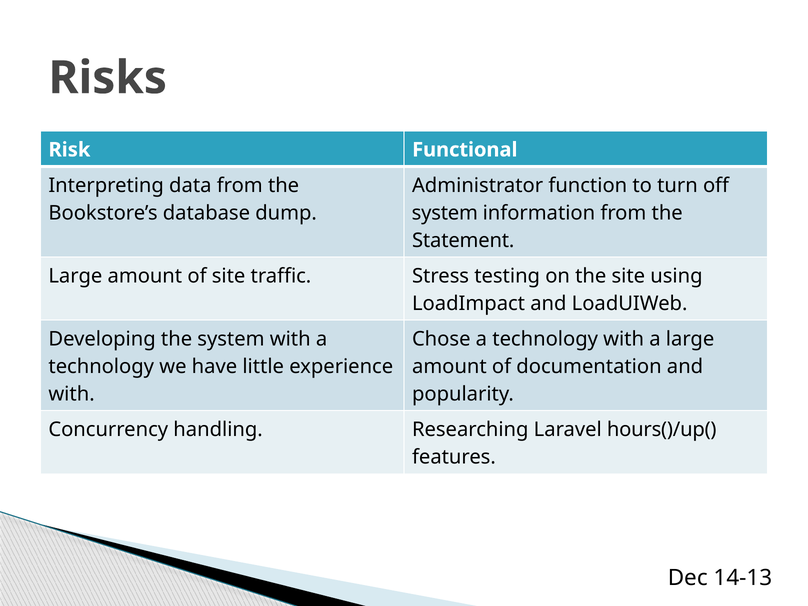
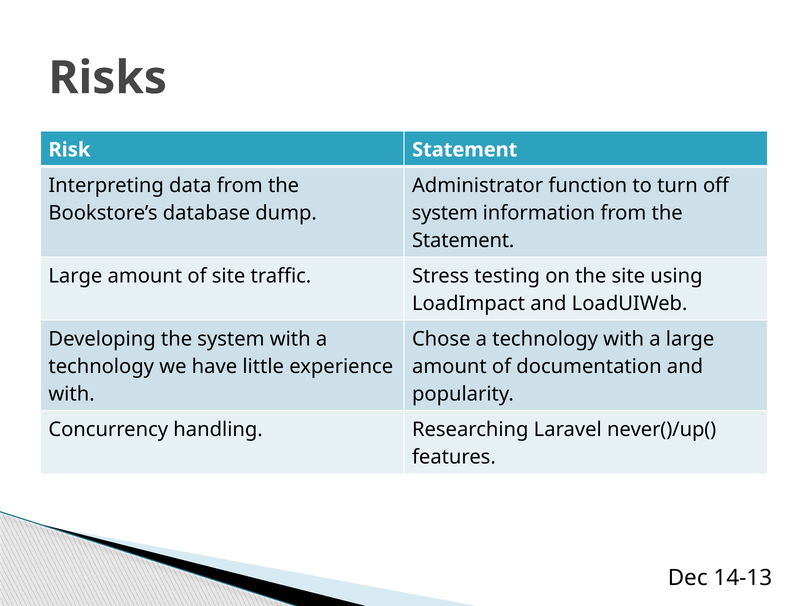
Risk Functional: Functional -> Statement
hours()/up(: hours()/up( -> never()/up(
